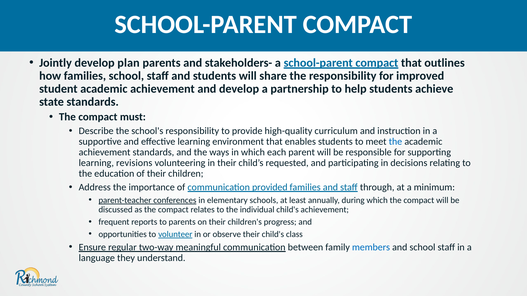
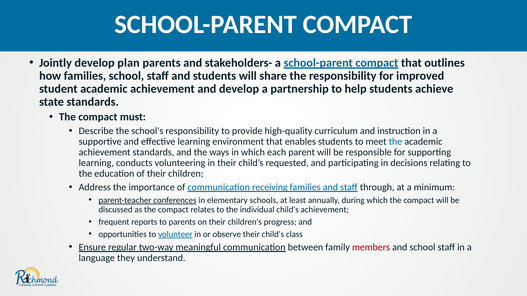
revisions: revisions -> conducts
provided: provided -> receiving
members colour: blue -> red
